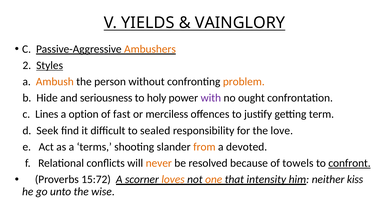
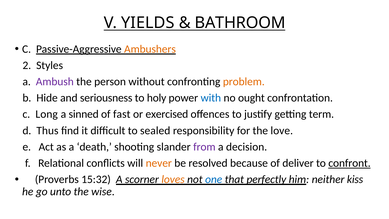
VAINGLORY: VAINGLORY -> BATHROOM
Styles underline: present -> none
Ambush colour: orange -> purple
with colour: purple -> blue
Lines: Lines -> Long
option: option -> sinned
merciless: merciless -> exercised
Seek: Seek -> Thus
terms: terms -> death
from colour: orange -> purple
devoted: devoted -> decision
towels: towels -> deliver
15:72: 15:72 -> 15:32
one colour: orange -> blue
intensity: intensity -> perfectly
